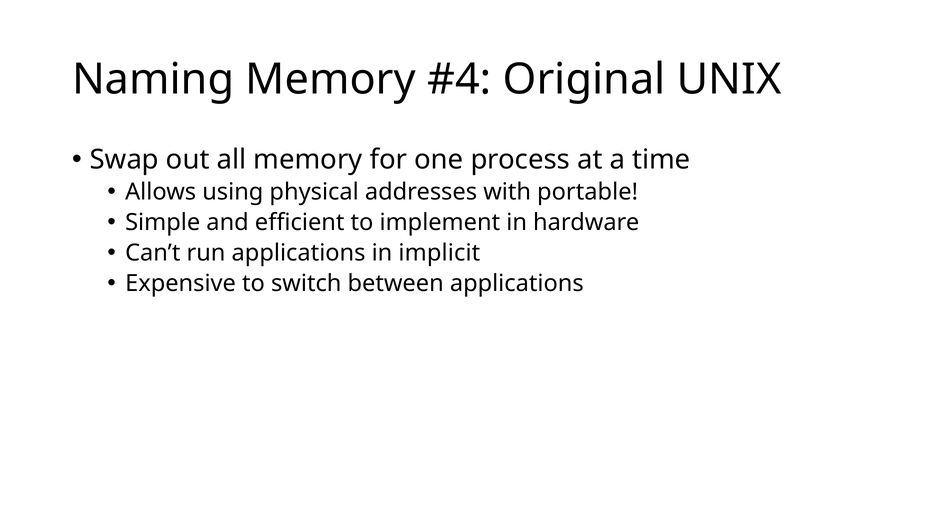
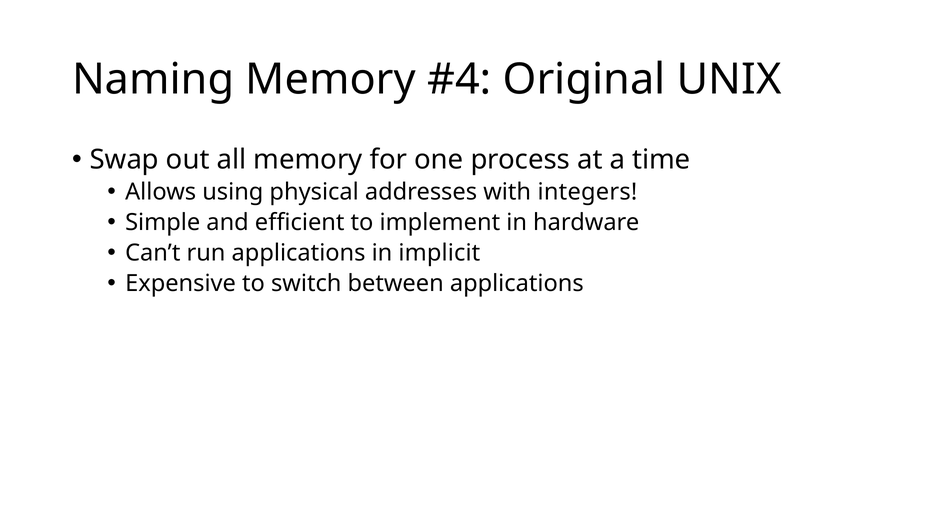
portable: portable -> integers
